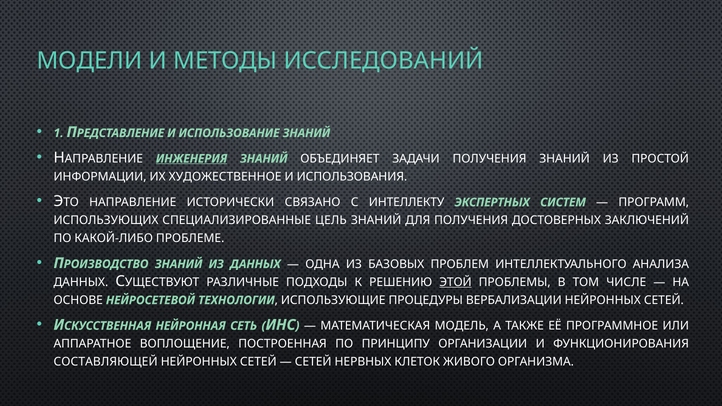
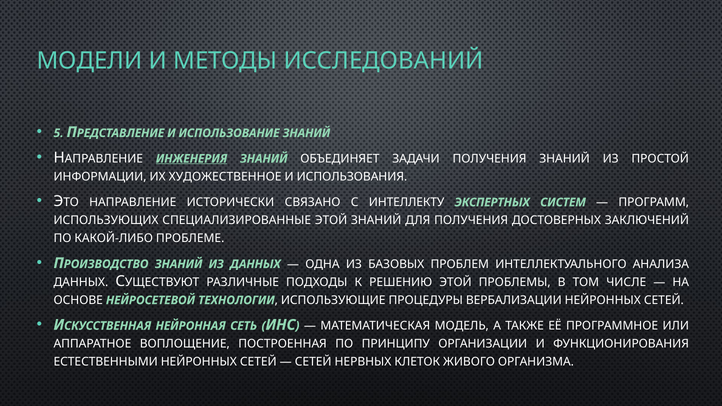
1: 1 -> 5
СПЕЦИАЛИЗИРОВАННЫЕ ЦЕЛЬ: ЦЕЛЬ -> ЭТОЙ
ЭТОЙ at (456, 282) underline: present -> none
СОСТАВЛЯЮЩЕЙ: СОСТАВЛЯЮЩЕЙ -> ЕСТЕСТВЕННЫМИ
